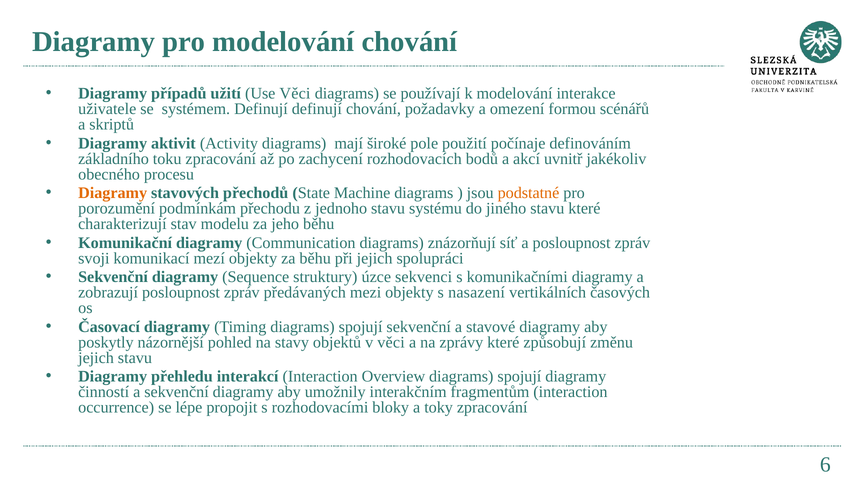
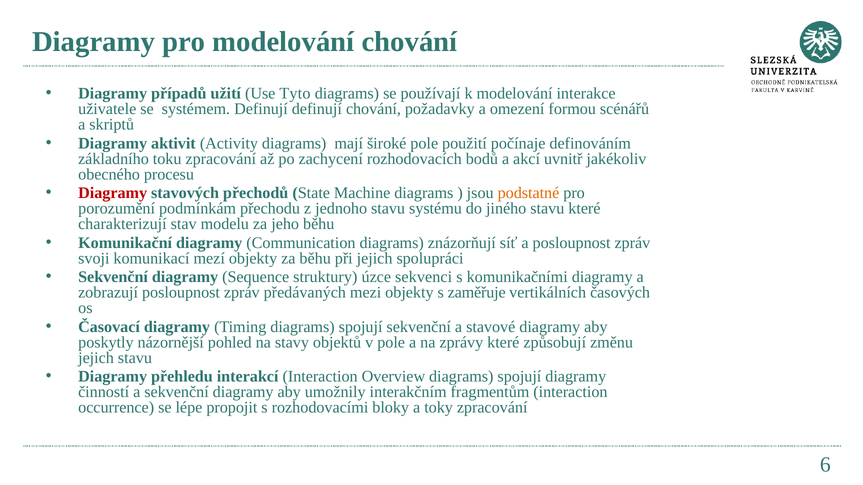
Use Věci: Věci -> Tyto
Diagramy at (113, 193) colour: orange -> red
nasazení: nasazení -> zaměřuje
v věci: věci -> pole
